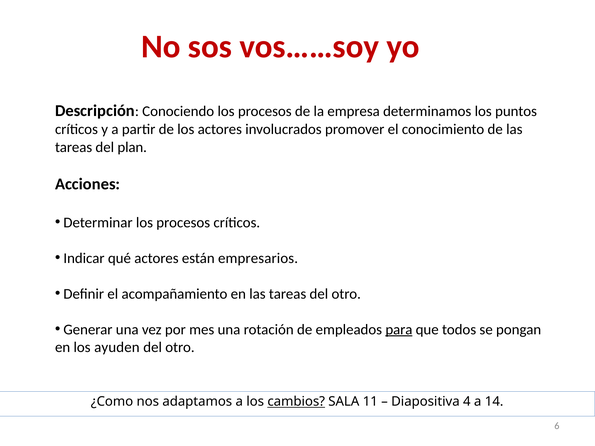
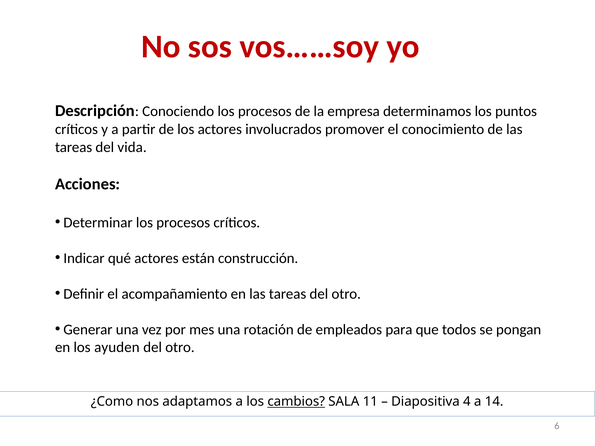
plan: plan -> vida
empresarios: empresarios -> construcción
para underline: present -> none
